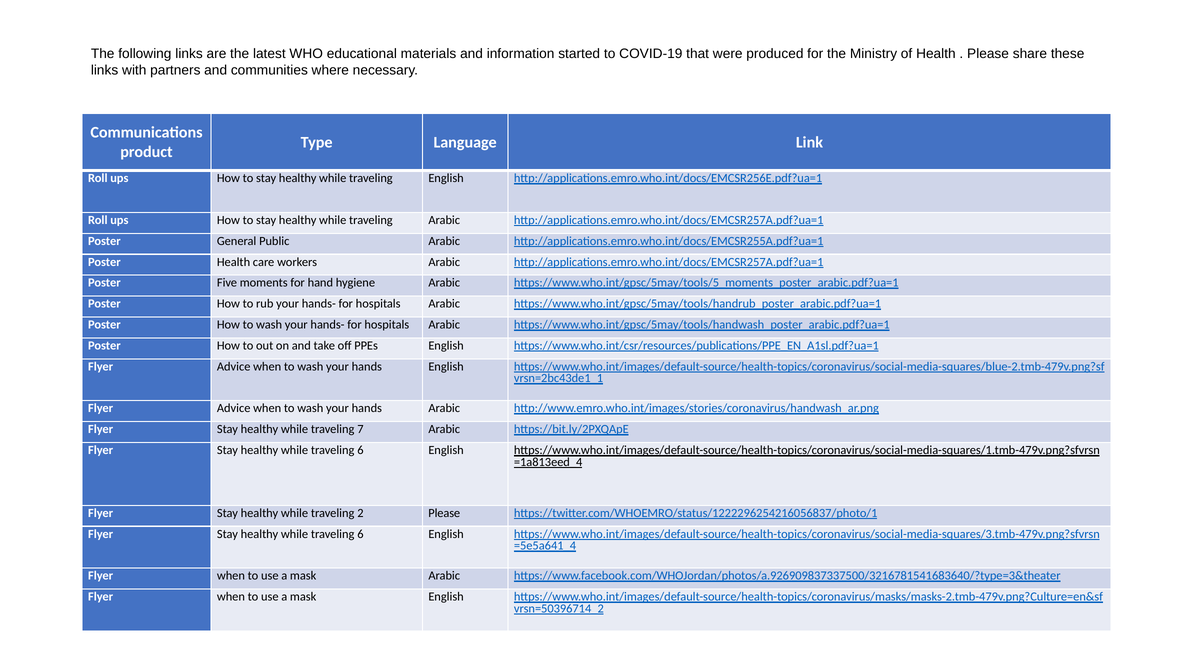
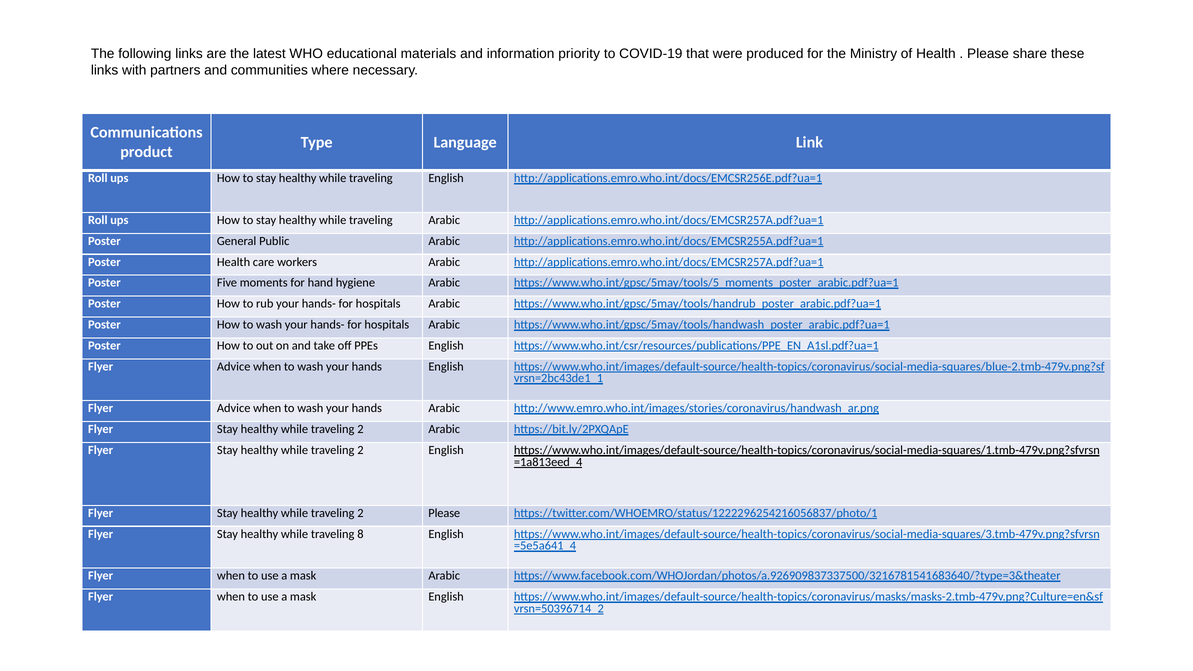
started: started -> priority
7 at (360, 429): 7 -> 2
6 at (360, 450): 6 -> 2
6 at (360, 534): 6 -> 8
